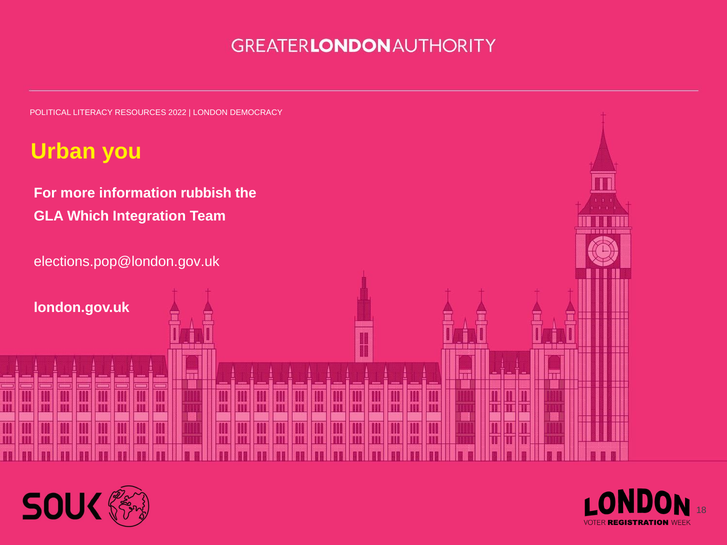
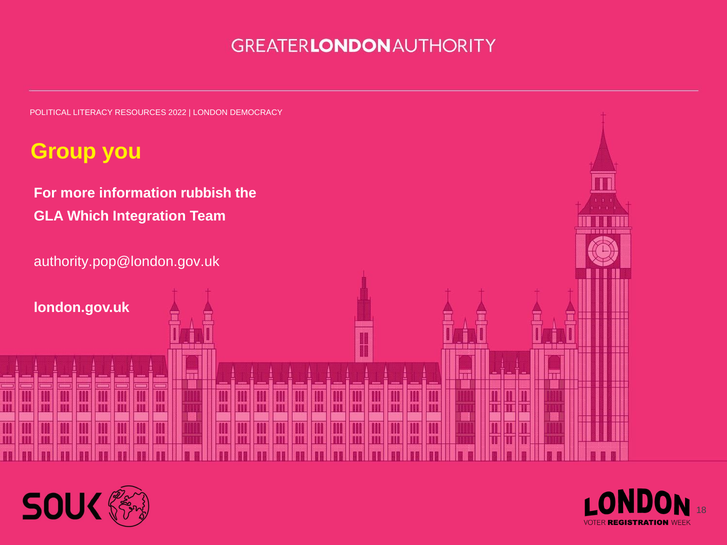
Urban: Urban -> Group
elections.pop@london.gov.uk: elections.pop@london.gov.uk -> authority.pop@london.gov.uk
